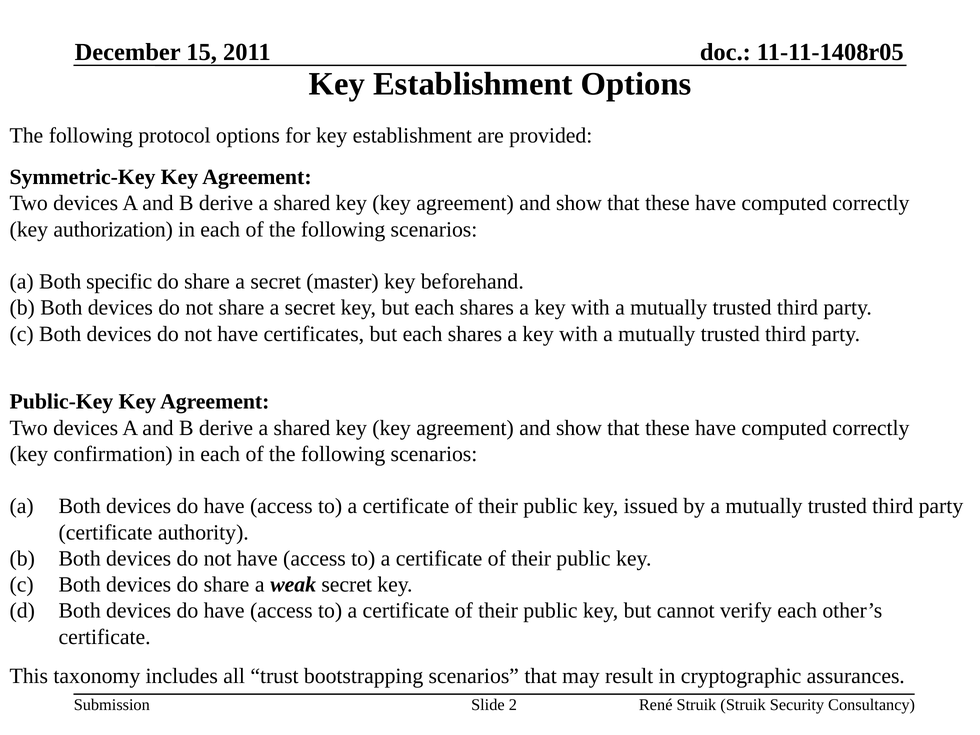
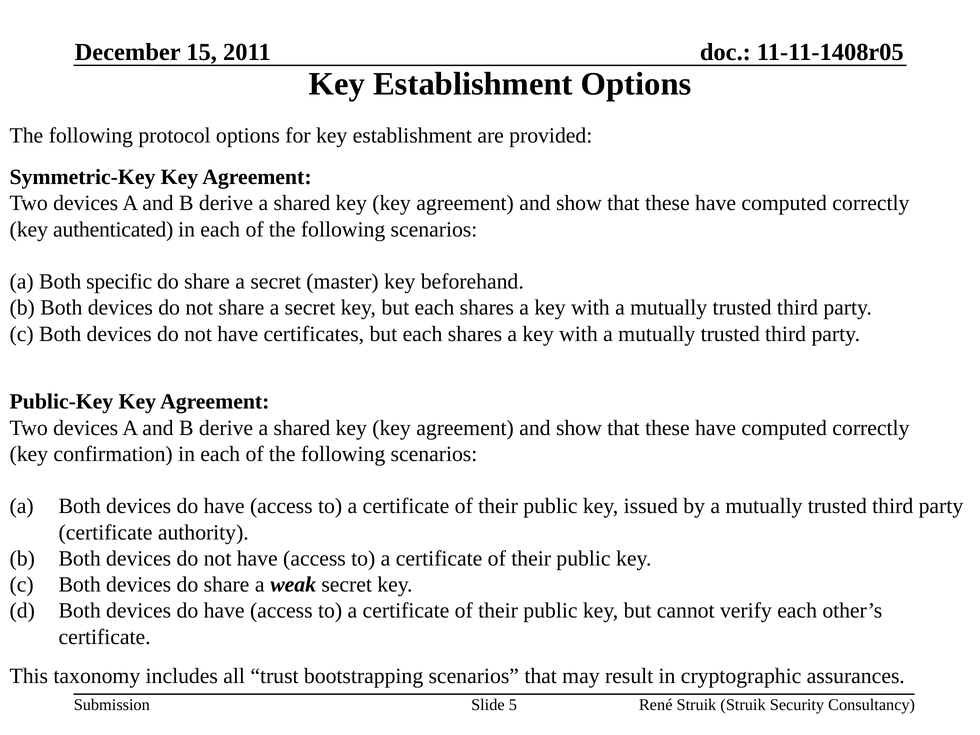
authorization: authorization -> authenticated
2: 2 -> 5
